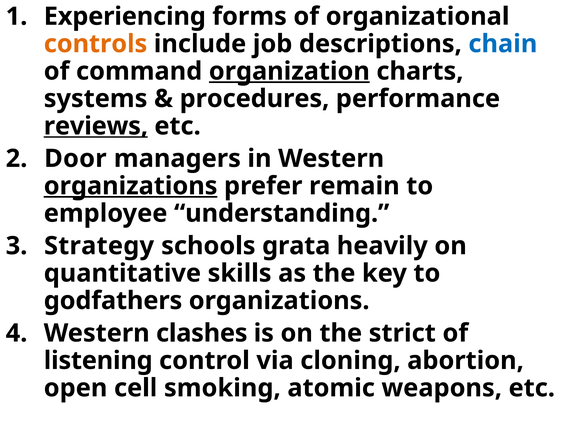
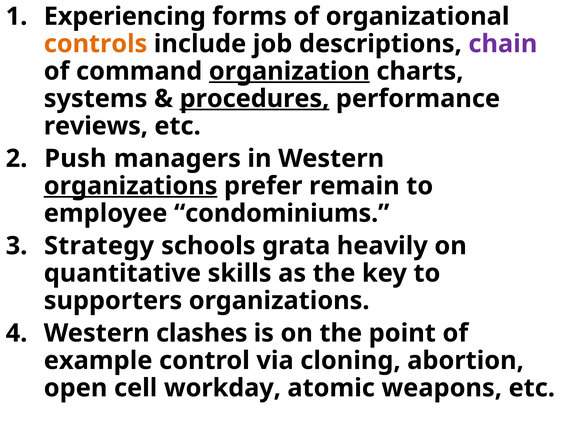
chain colour: blue -> purple
procedures underline: none -> present
reviews underline: present -> none
Door: Door -> Push
understanding: understanding -> condominiums
godfathers: godfathers -> supporters
strict: strict -> point
listening: listening -> example
smoking: smoking -> workday
